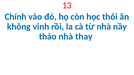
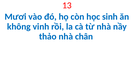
Chính: Chính -> Mươi
thôi: thôi -> sinh
thay: thay -> chân
